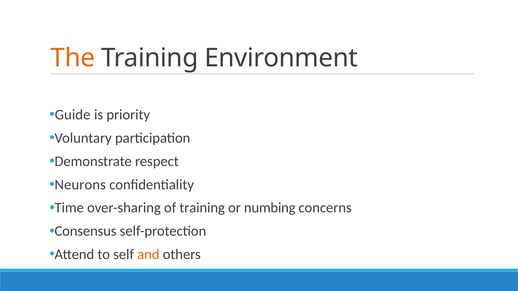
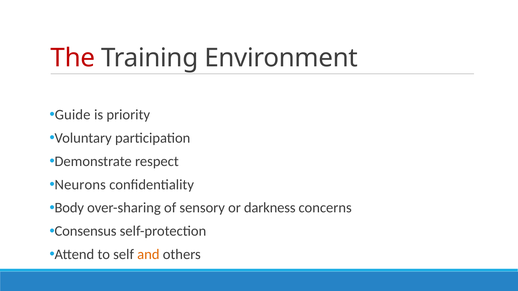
The colour: orange -> red
Time: Time -> Body
of training: training -> sensory
numbing: numbing -> darkness
